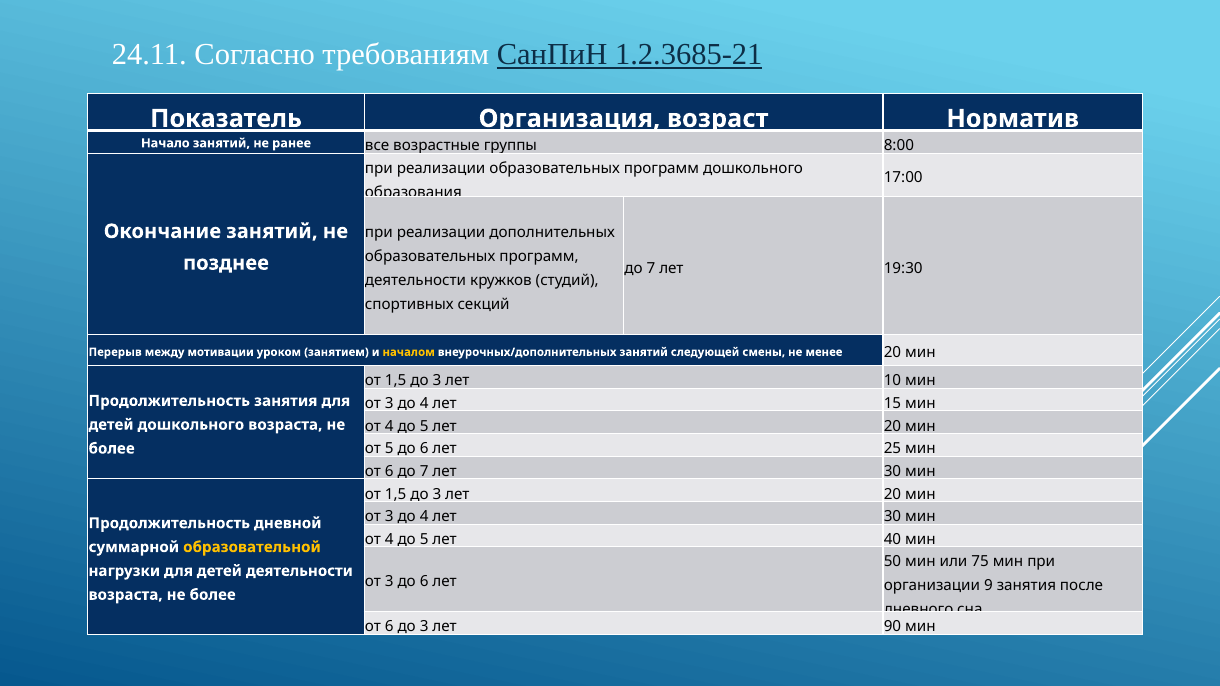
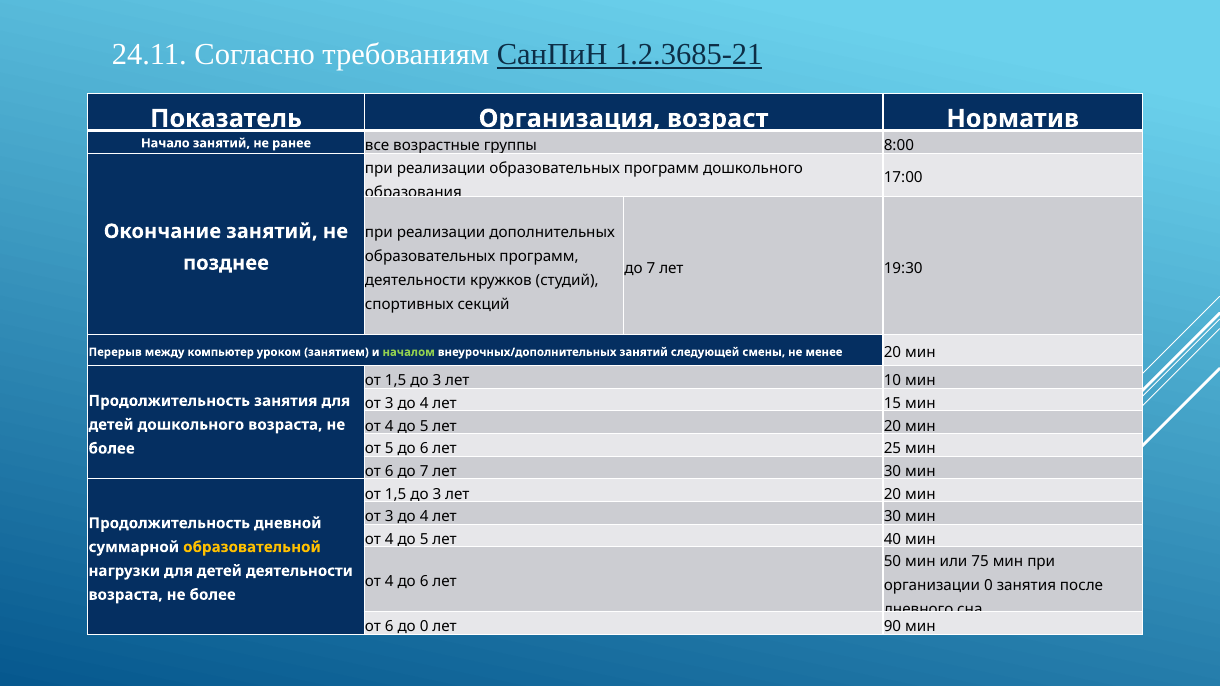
мотивации: мотивации -> компьютер
началом colour: yellow -> light green
3 at (389, 582): 3 -> 4
организации 9: 9 -> 0
6 до 3: 3 -> 0
